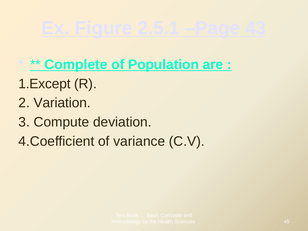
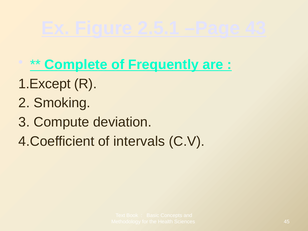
Population: Population -> Frequently
Variation: Variation -> Smoking
variance: variance -> intervals
